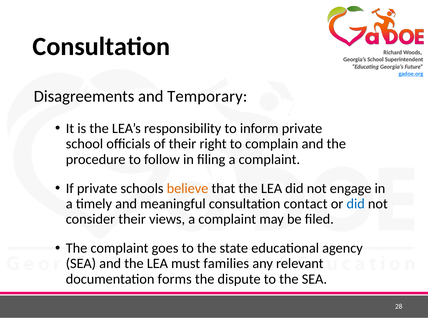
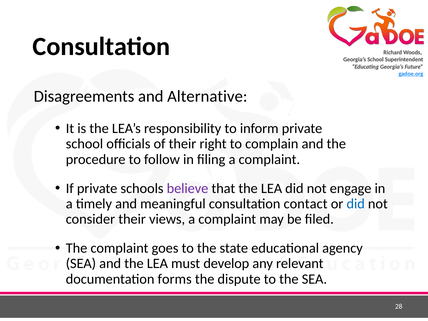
Temporary: Temporary -> Alternative
believe colour: orange -> purple
families: families -> develop
